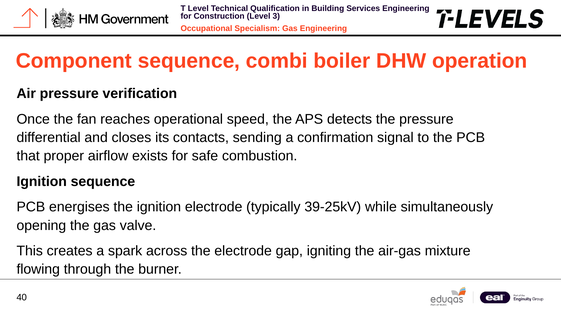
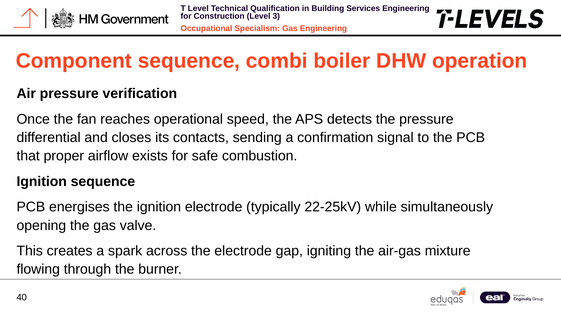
39-25kV: 39-25kV -> 22-25kV
